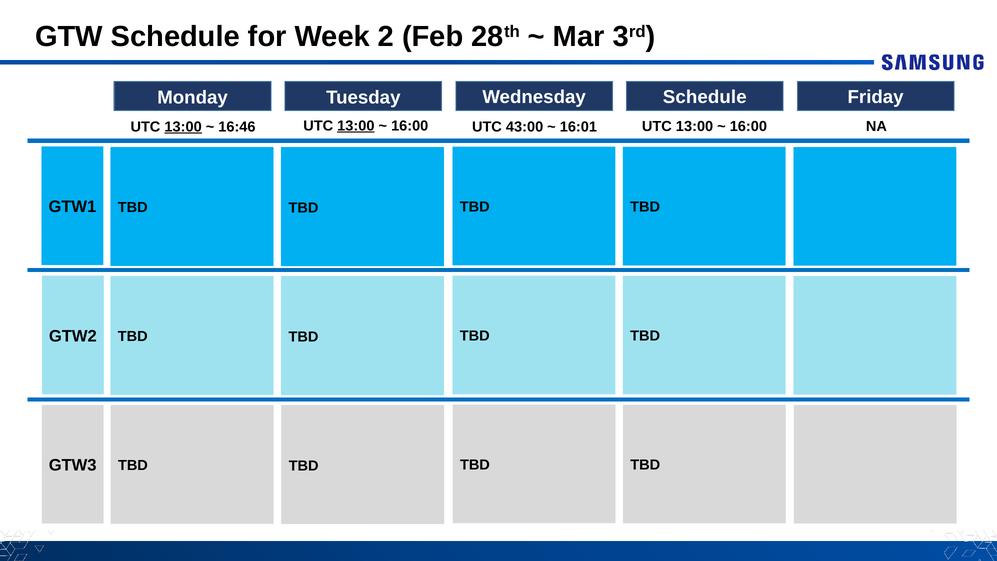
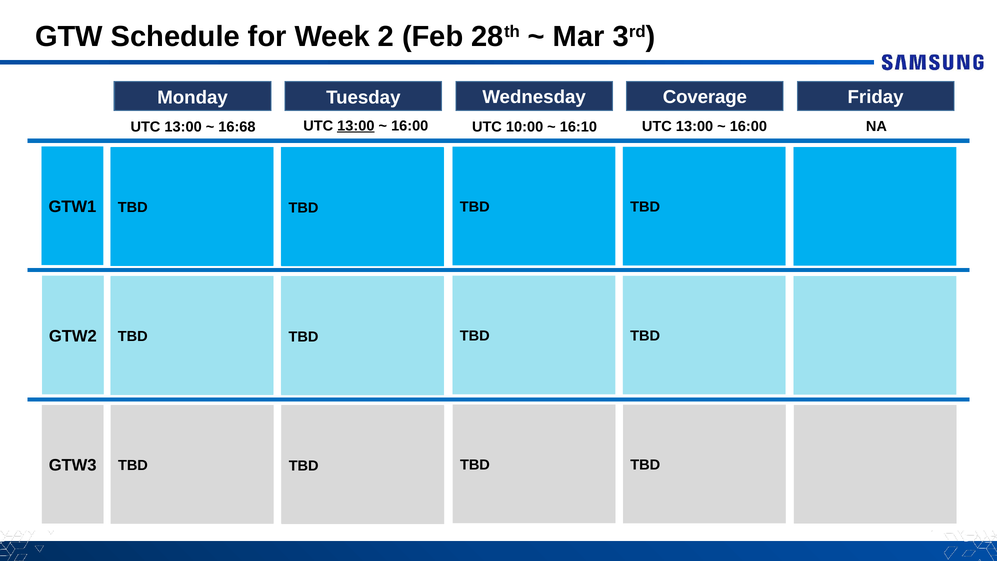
Wednesday Schedule: Schedule -> Coverage
43:00: 43:00 -> 10:00
16:01: 16:01 -> 16:10
13:00 at (183, 127) underline: present -> none
16:46: 16:46 -> 16:68
